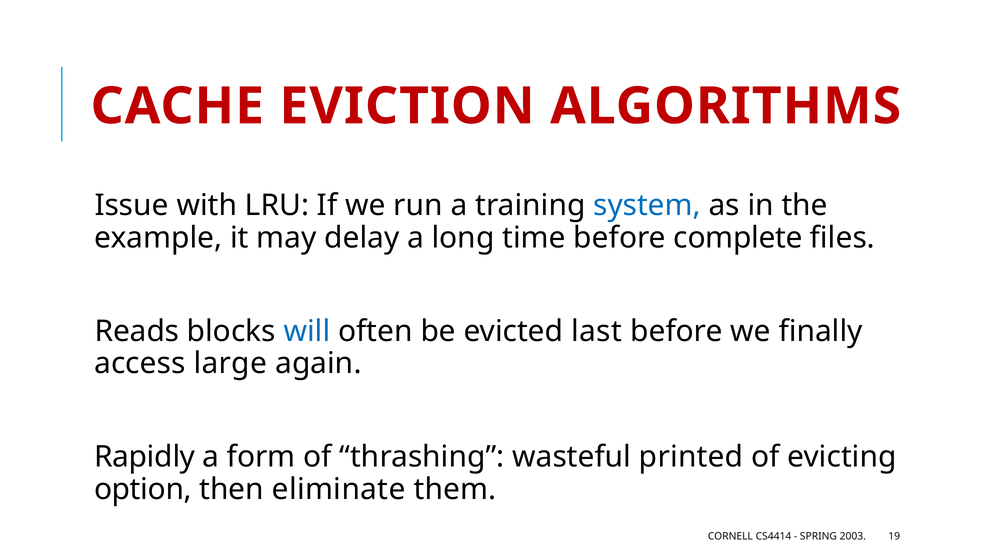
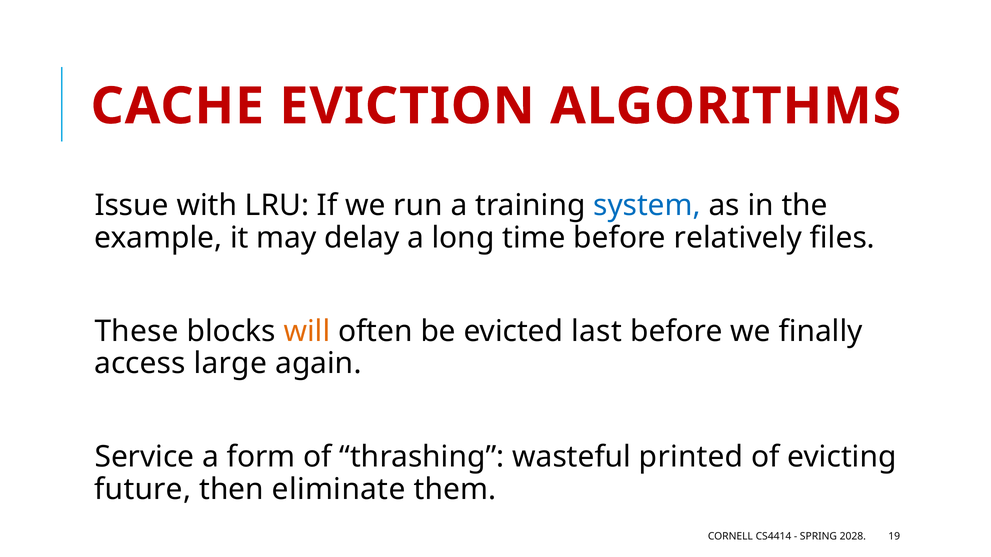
complete: complete -> relatively
Reads: Reads -> These
will colour: blue -> orange
Rapidly: Rapidly -> Service
option: option -> future
2003: 2003 -> 2028
